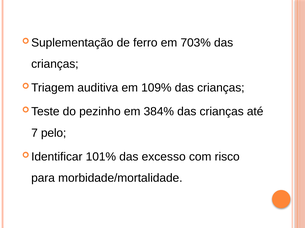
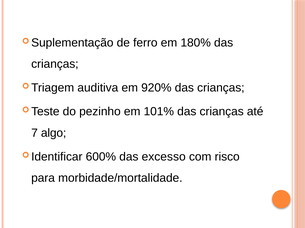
703%: 703% -> 180%
109%: 109% -> 920%
384%: 384% -> 101%
pelo: pelo -> algo
101%: 101% -> 600%
